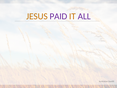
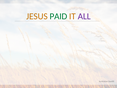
PAID colour: purple -> green
